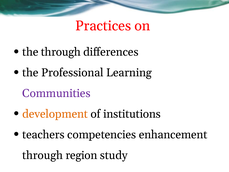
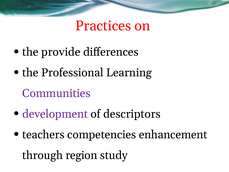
the through: through -> provide
development colour: orange -> purple
institutions: institutions -> descriptors
